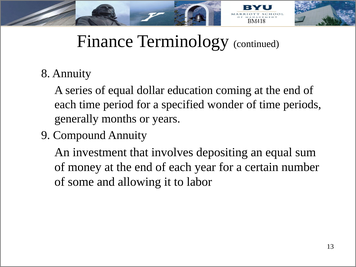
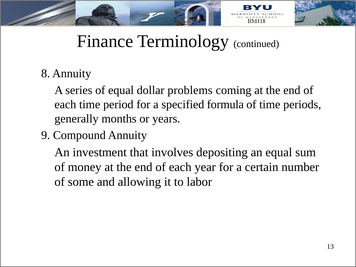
education: education -> problems
wonder: wonder -> formula
